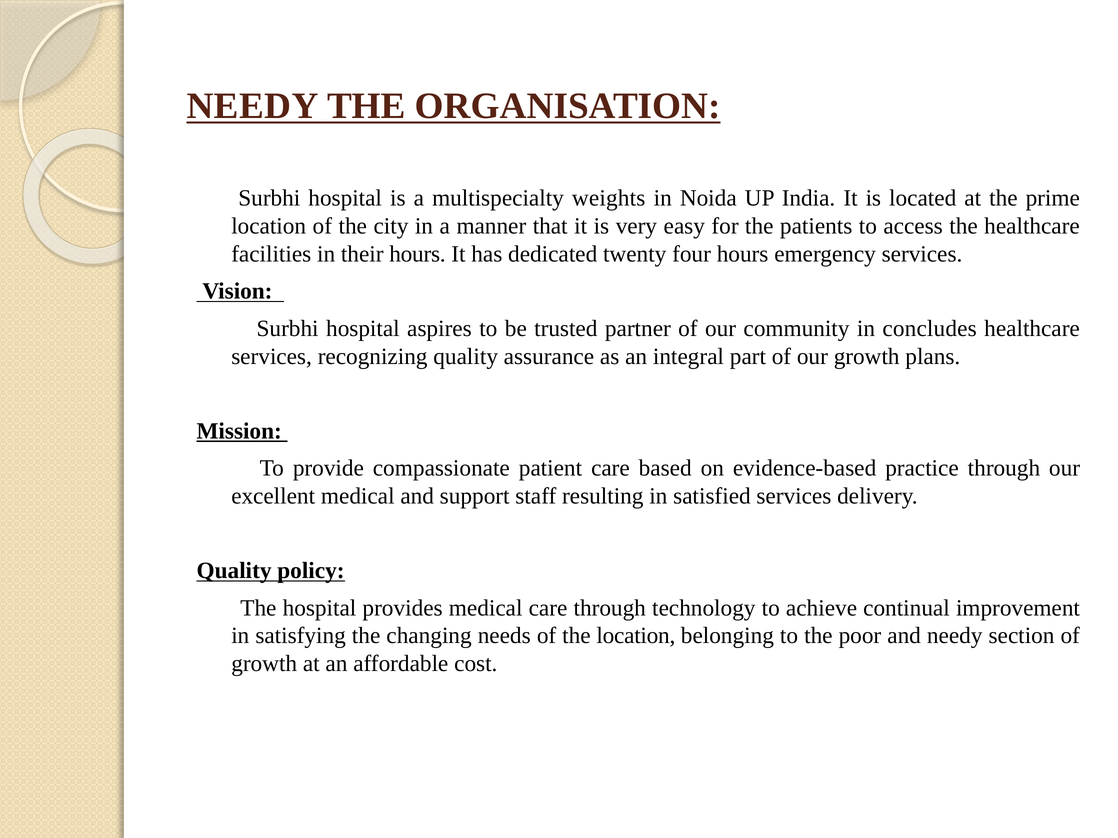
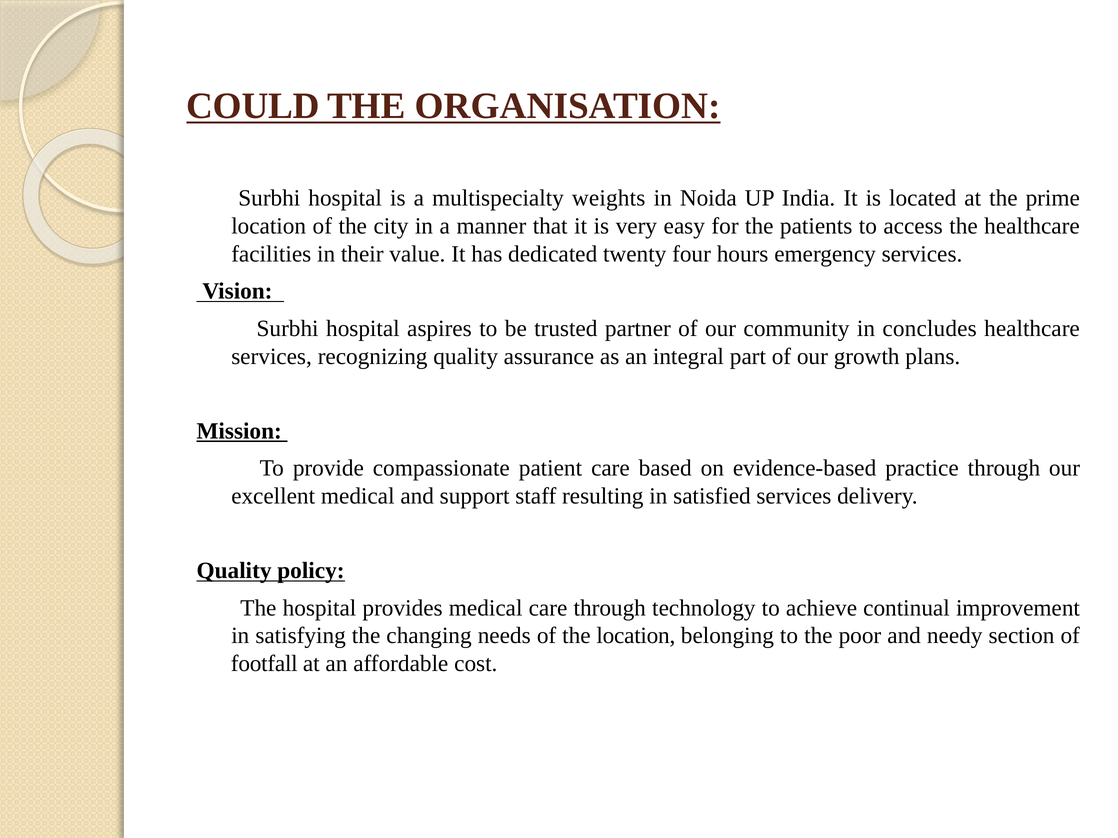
NEEDY at (253, 106): NEEDY -> COULD
their hours: hours -> value
growth at (264, 664): growth -> footfall
